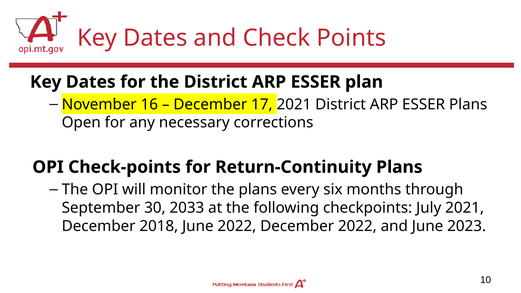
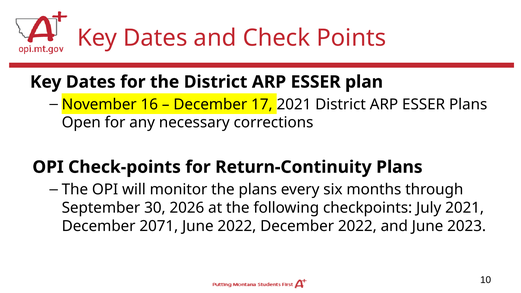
2033: 2033 -> 2026
2018: 2018 -> 2071
